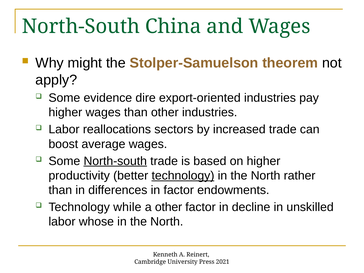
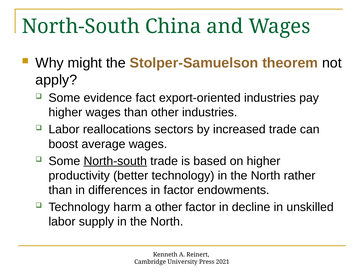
dire: dire -> fact
technology at (183, 176) underline: present -> none
while: while -> harm
whose: whose -> supply
